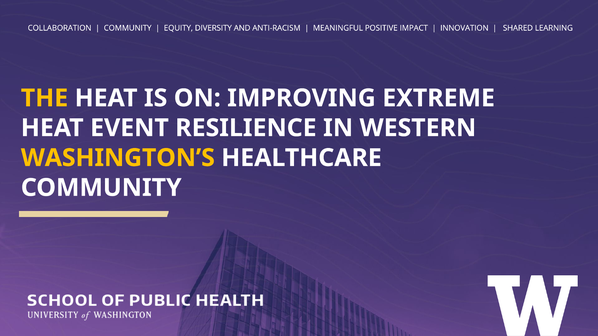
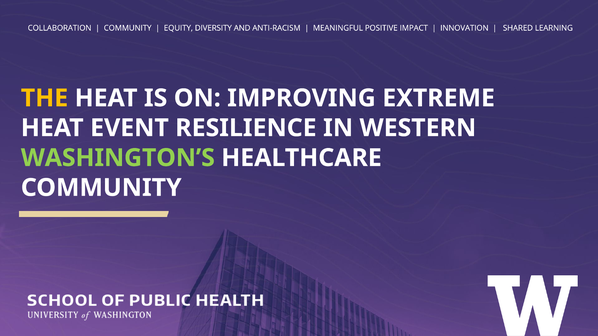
WASHINGTON’S colour: yellow -> light green
